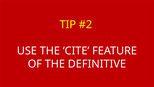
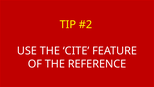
DEFINITIVE: DEFINITIVE -> REFERENCE
